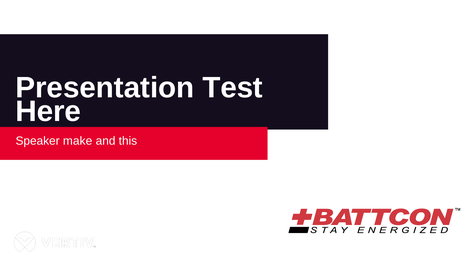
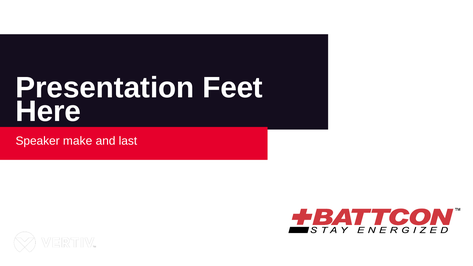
Test: Test -> Feet
this: this -> last
